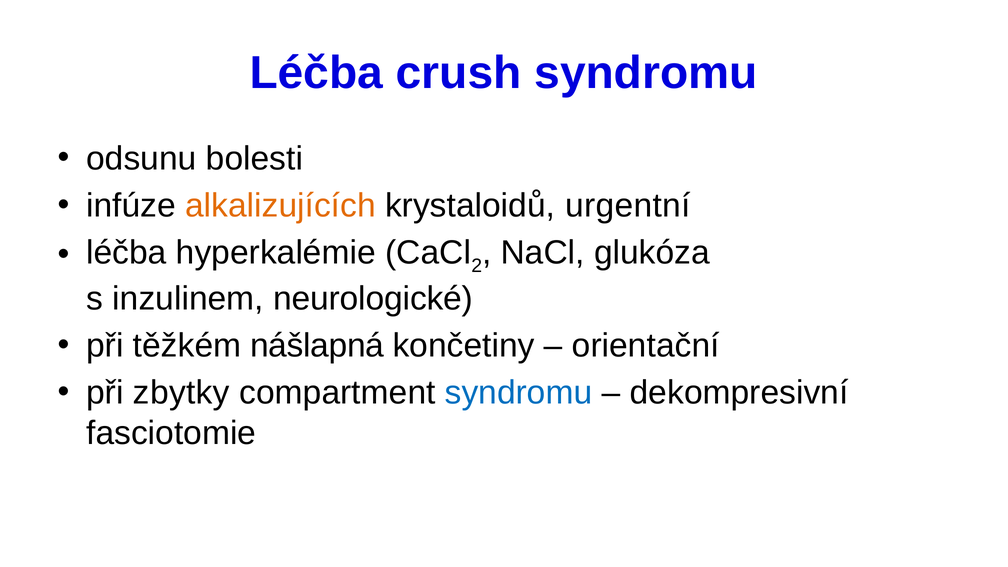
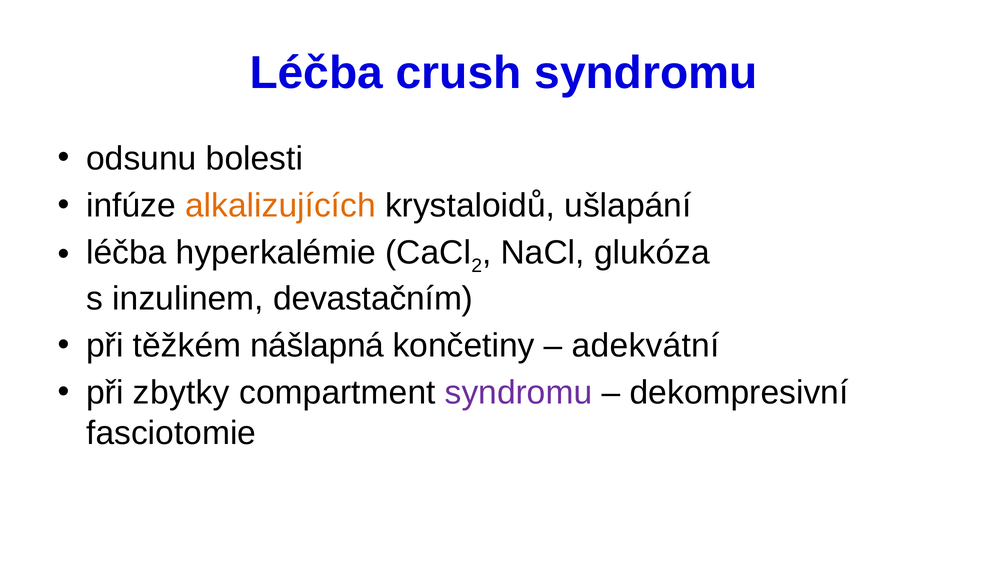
urgentní: urgentní -> ušlapání
neurologické: neurologické -> devastačním
orientační: orientační -> adekvátní
syndromu at (519, 393) colour: blue -> purple
